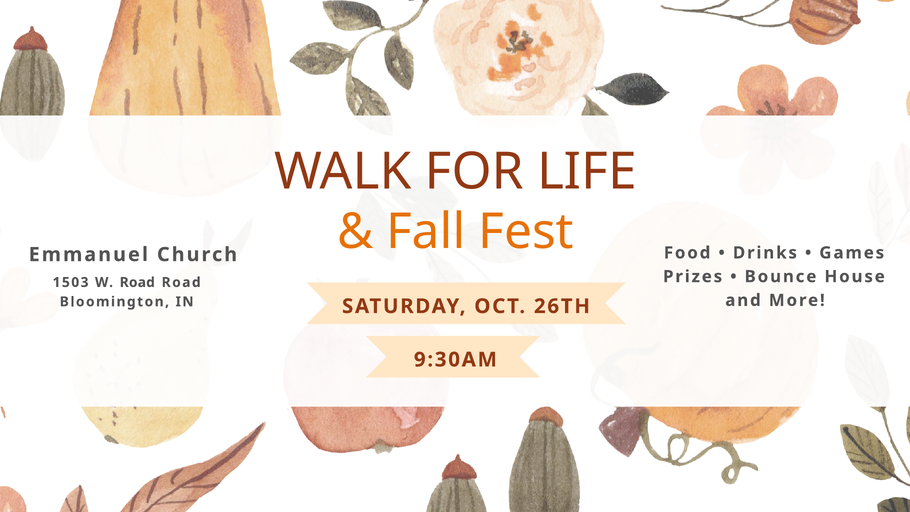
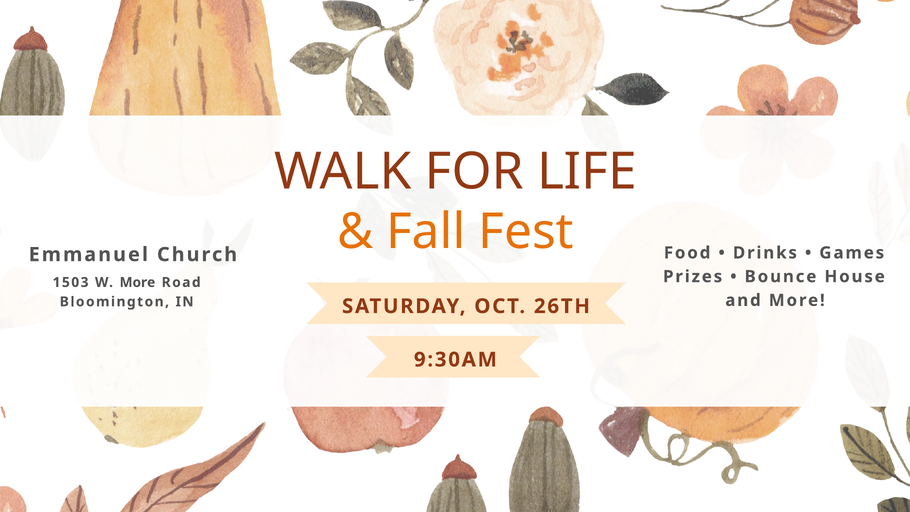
W Road: Road -> More
